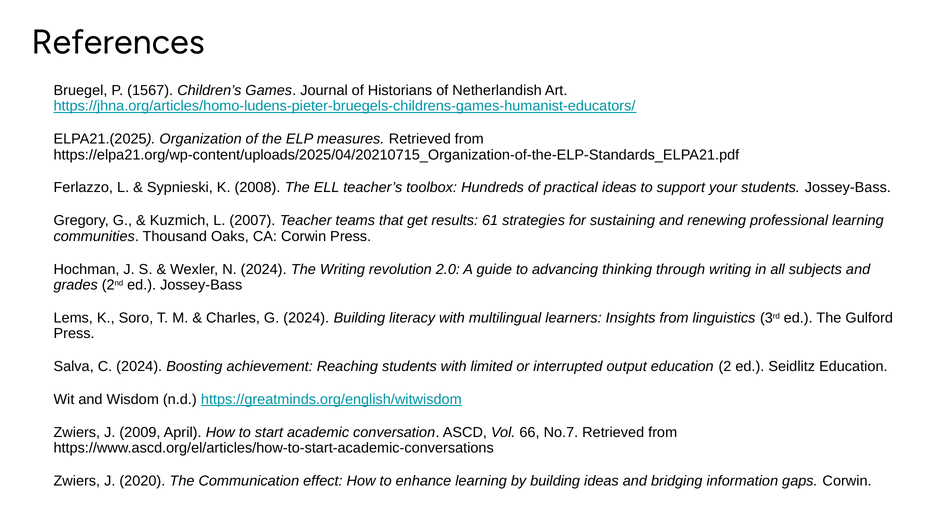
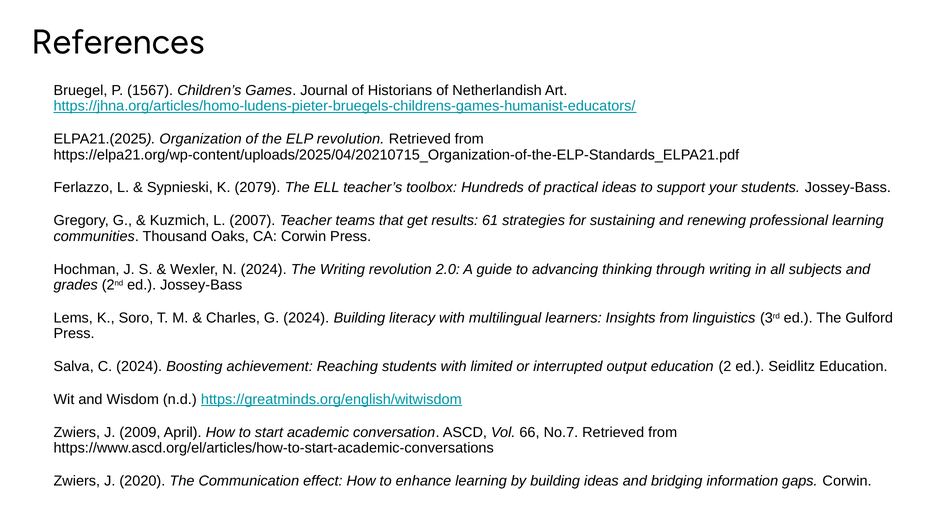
ELP measures: measures -> revolution
2008: 2008 -> 2079
